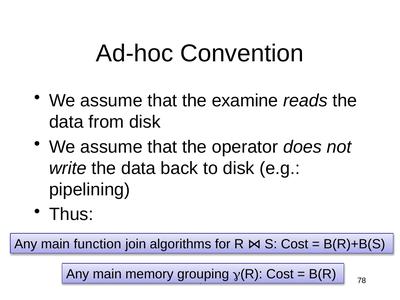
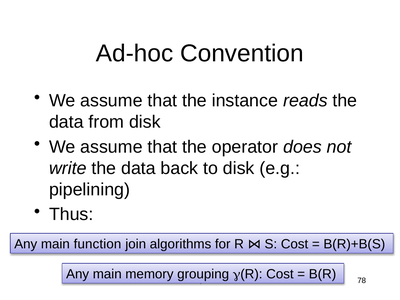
examine: examine -> instance
